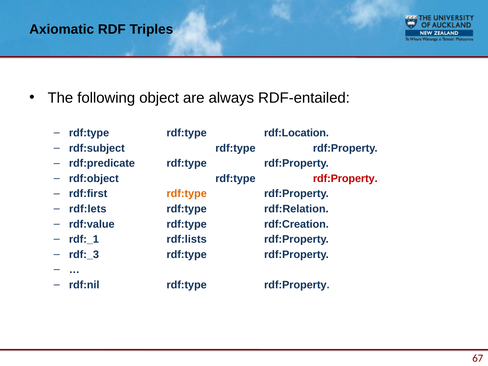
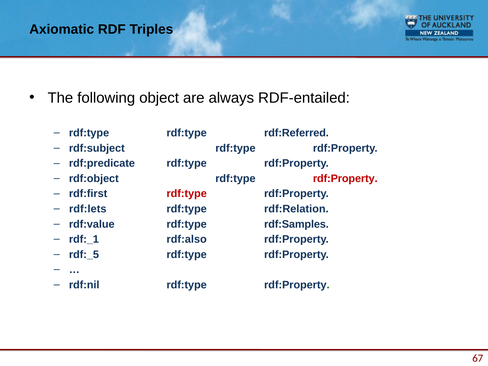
rdf:Location: rdf:Location -> rdf:Referred
rdf:type at (187, 194) colour: orange -> red
rdf:Creation: rdf:Creation -> rdf:Samples
rdf:lists: rdf:lists -> rdf:also
rdf:_3: rdf:_3 -> rdf:_5
